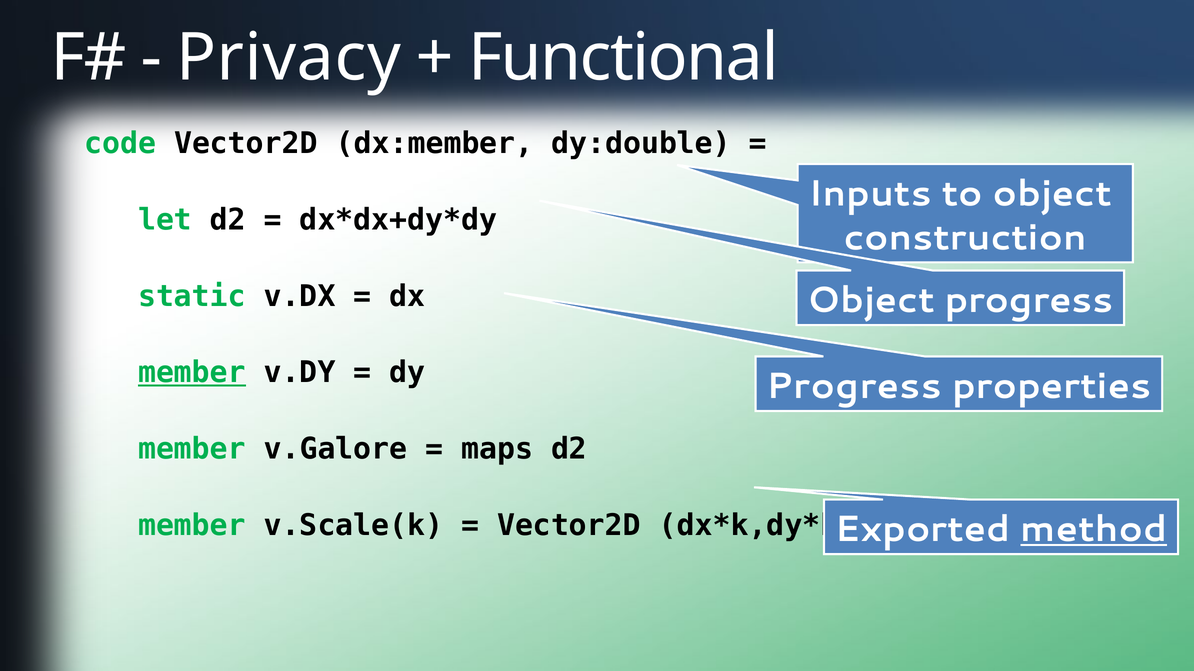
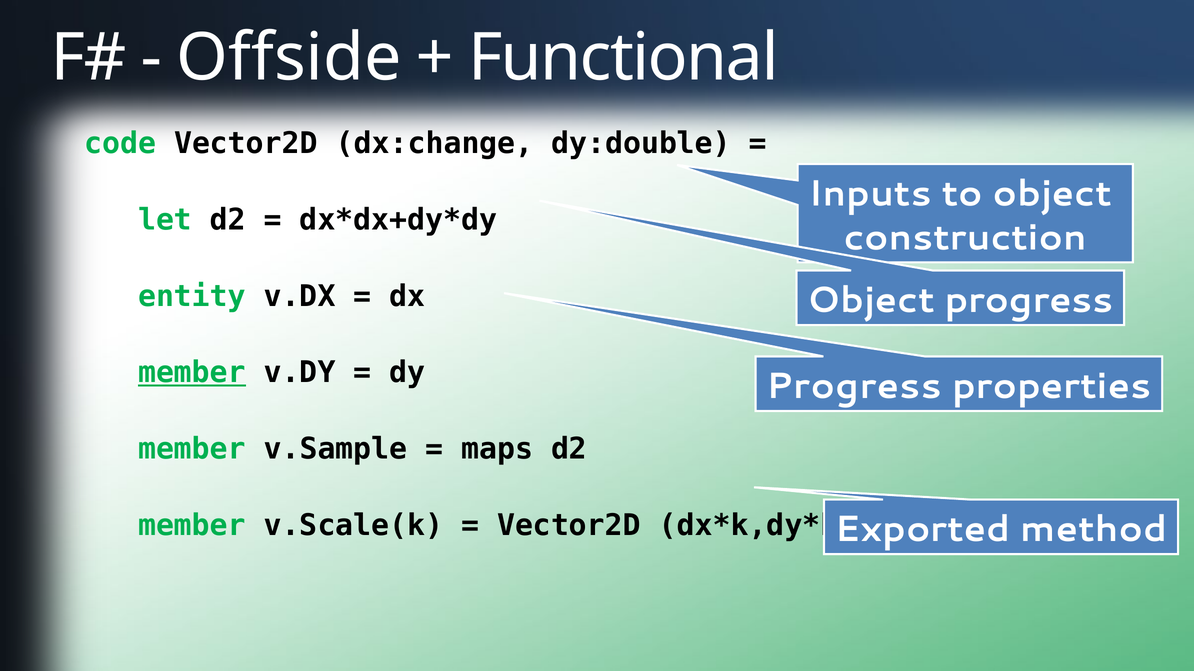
Privacy: Privacy -> Offside
dx:member: dx:member -> dx:change
static: static -> entity
v.Galore: v.Galore -> v.Sample
method underline: present -> none
